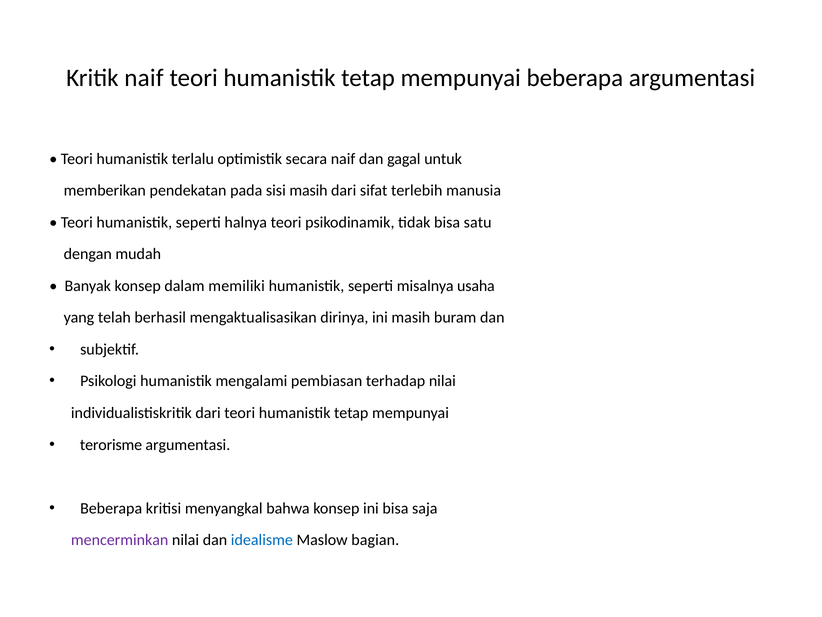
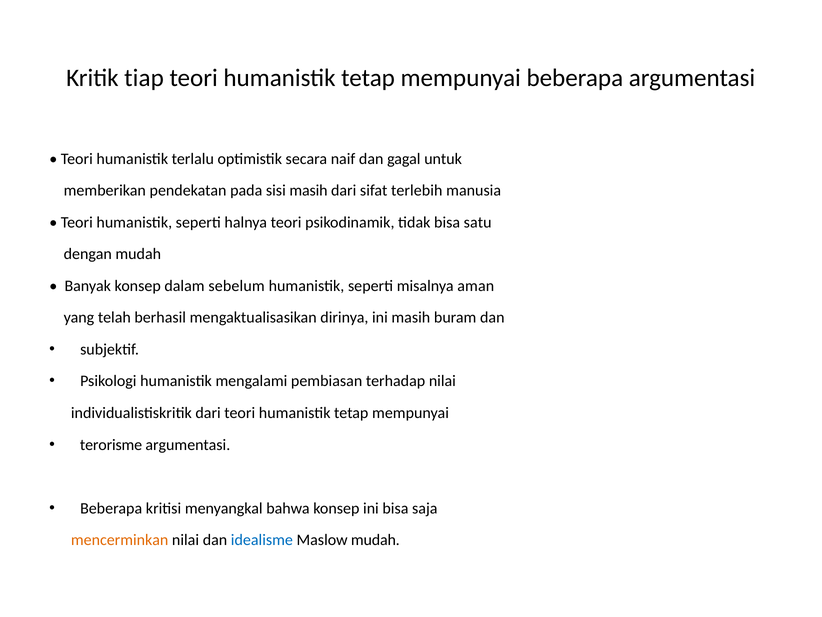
Kritik naif: naif -> tiap
memiliki: memiliki -> sebelum
usaha: usaha -> aman
mencerminkan colour: purple -> orange
Maslow bagian: bagian -> mudah
